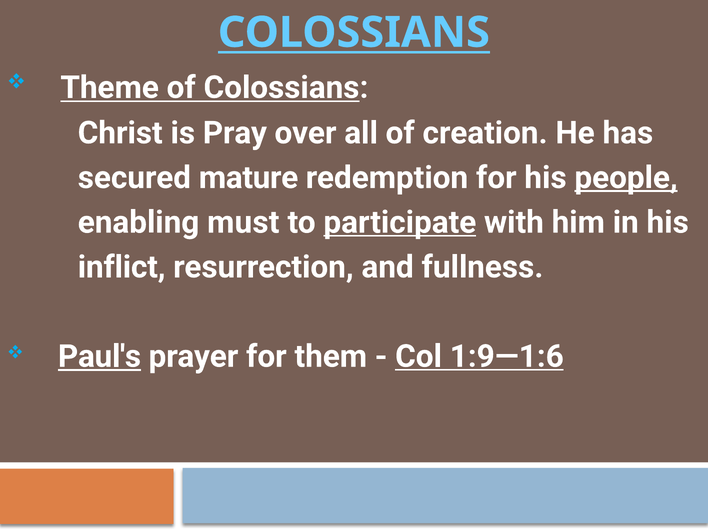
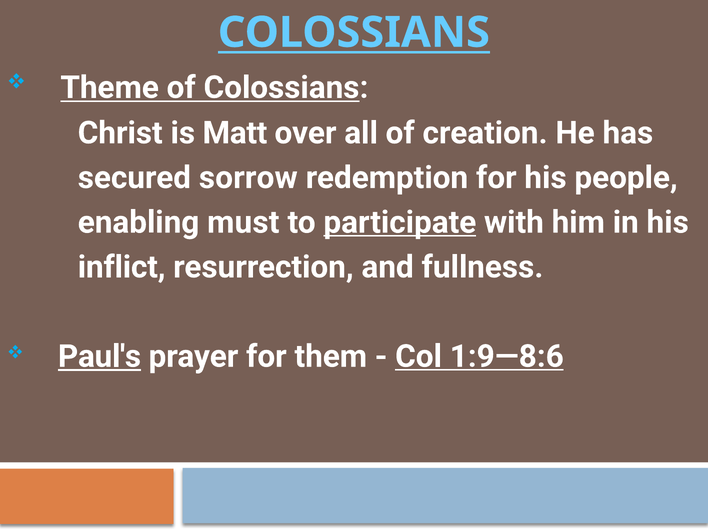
Pray: Pray -> Matt
mature: mature -> sorrow
people underline: present -> none
1:9—1:6: 1:9—1:6 -> 1:9—8:6
